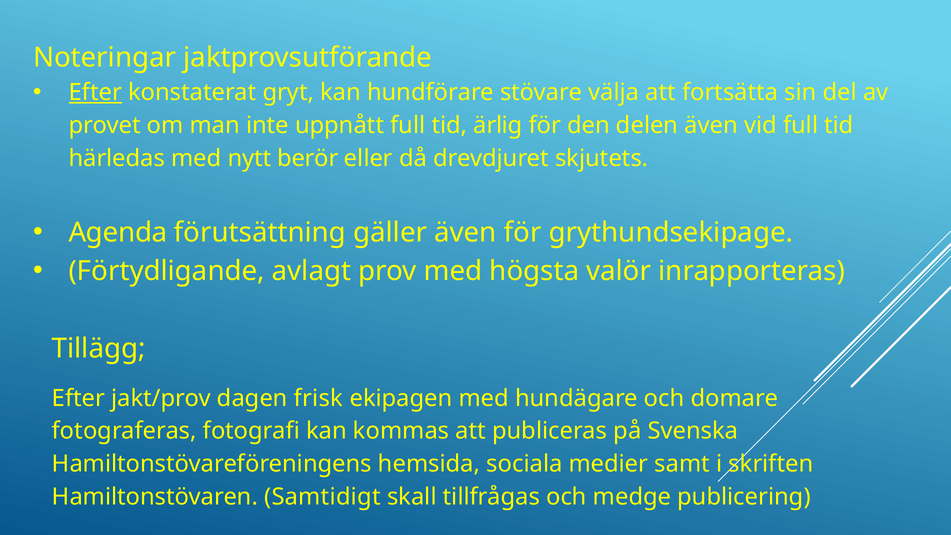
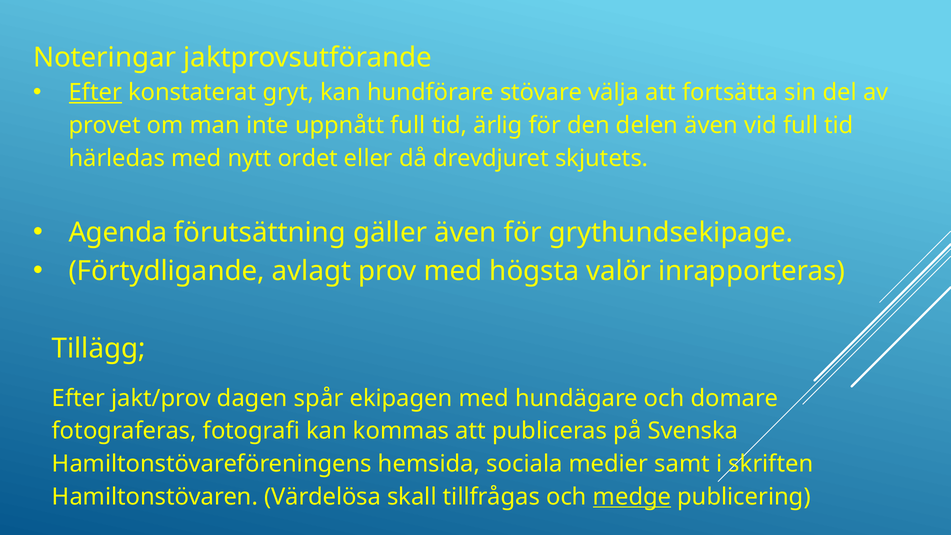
berör: berör -> ordet
frisk: frisk -> spår
Samtidigt: Samtidigt -> Värdelösa
medge underline: none -> present
